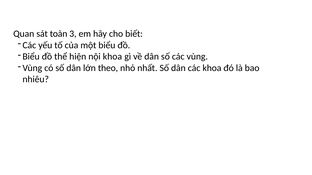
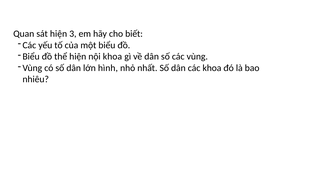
sát toàn: toàn -> hiện
theo: theo -> hình
